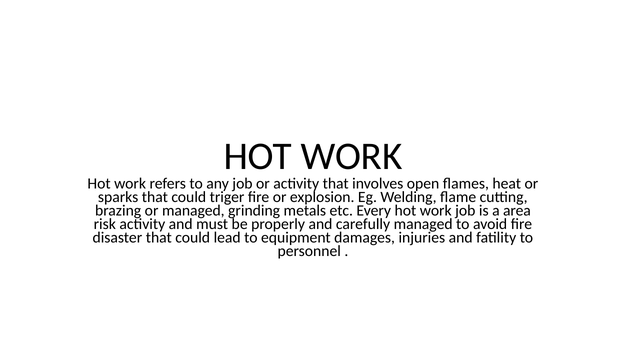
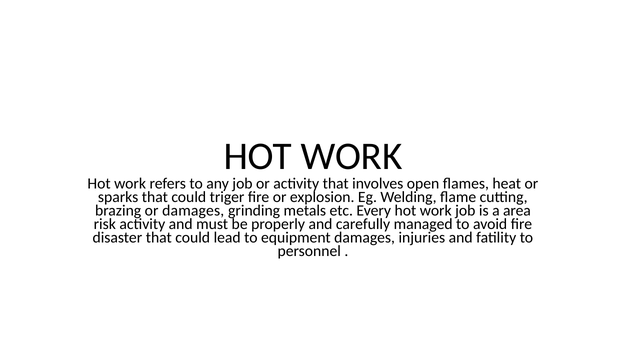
or managed: managed -> damages
